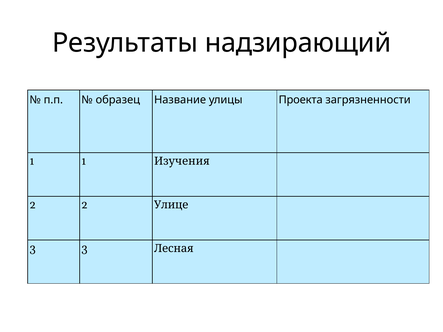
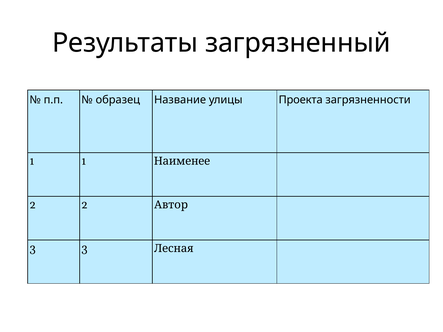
надзирающий: надзирающий -> загрязненный
Изучения: Изучения -> Наименее
Улице: Улице -> Автор
